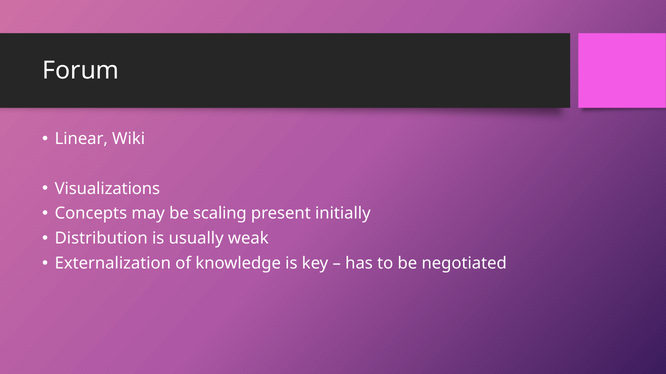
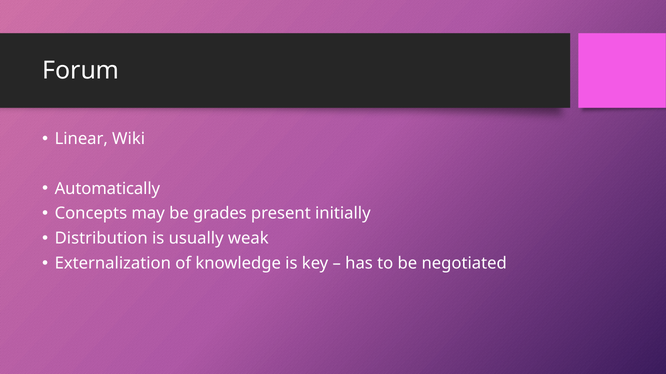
Visualizations: Visualizations -> Automatically
scaling: scaling -> grades
